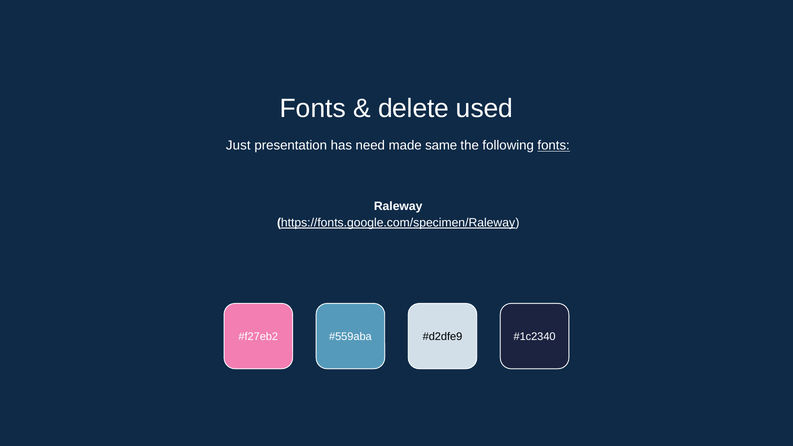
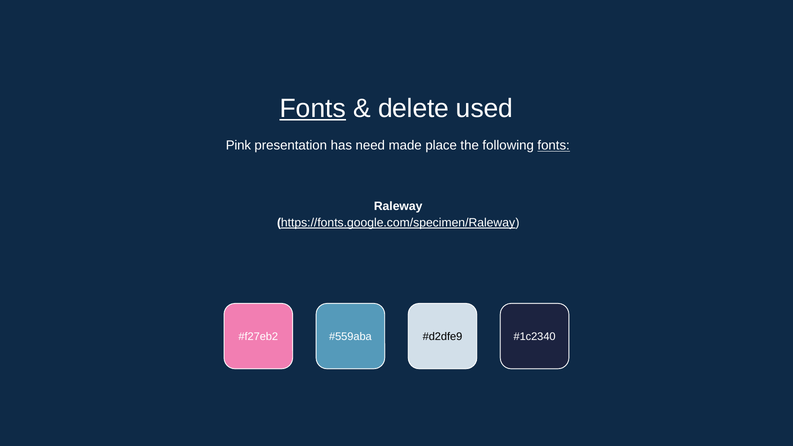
Fonts at (313, 108) underline: none -> present
Just: Just -> Pink
same: same -> place
